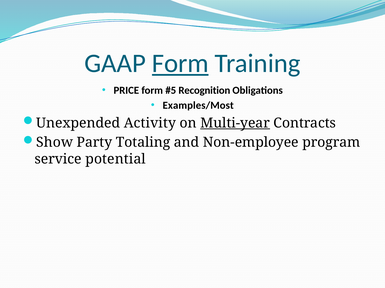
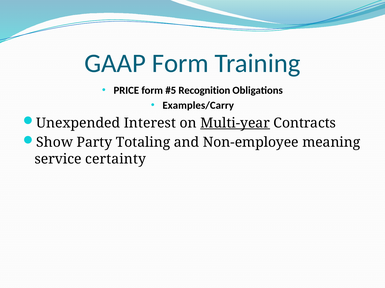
Form at (180, 64) underline: present -> none
Examples/Most: Examples/Most -> Examples/Carry
Activity: Activity -> Interest
program: program -> meaning
potential: potential -> certainty
